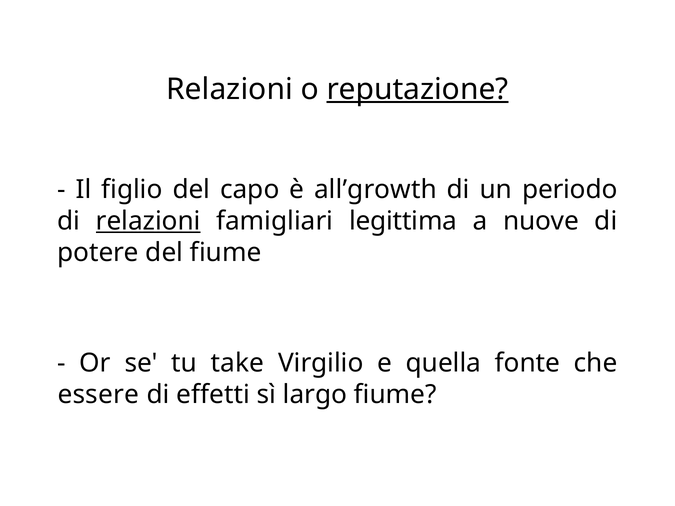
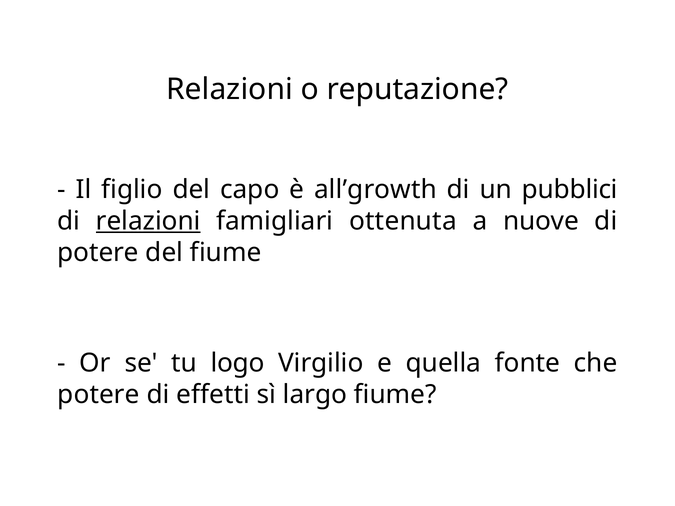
reputazione underline: present -> none
periodo: periodo -> pubblici
legittima: legittima -> ottenuta
take: take -> logo
essere at (98, 395): essere -> potere
